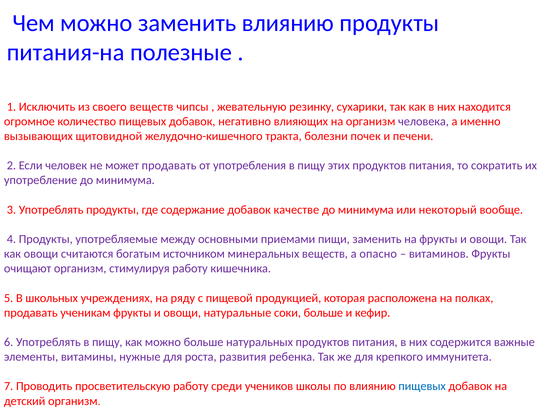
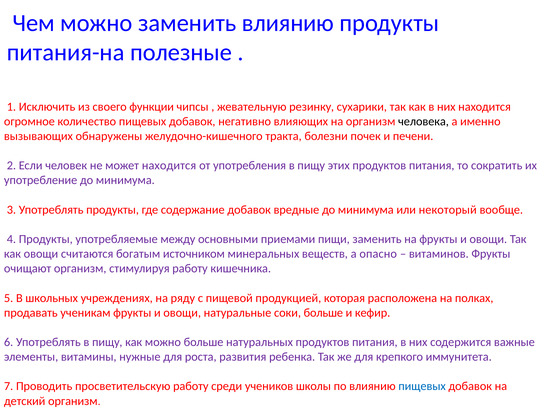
своего веществ: веществ -> функции
человека colour: purple -> black
щитовидной: щитовидной -> обнаружены
может продавать: продавать -> находится
качестве: качестве -> вредные
